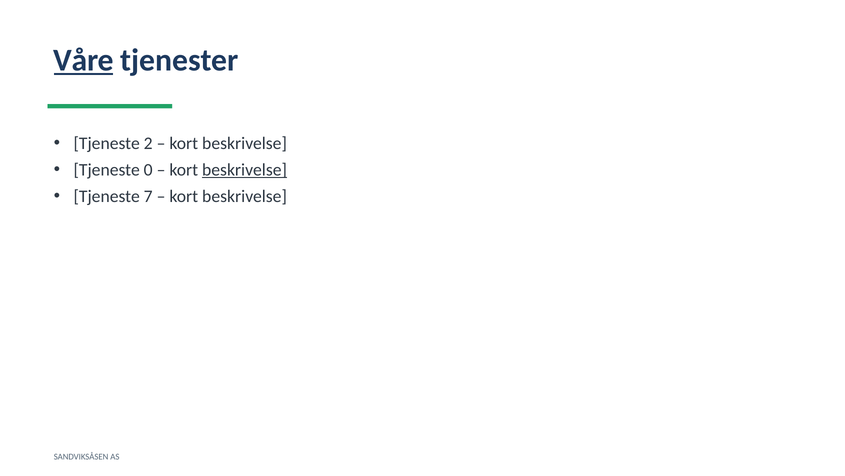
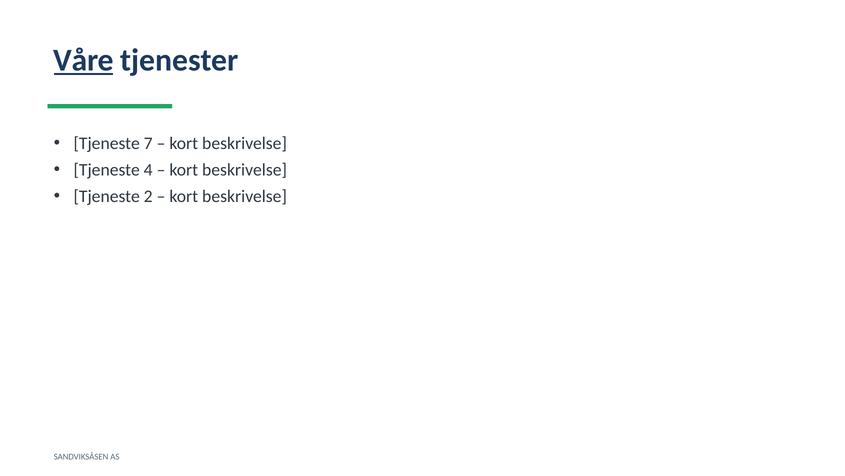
2: 2 -> 7
0: 0 -> 4
beskrivelse at (245, 170) underline: present -> none
7: 7 -> 2
